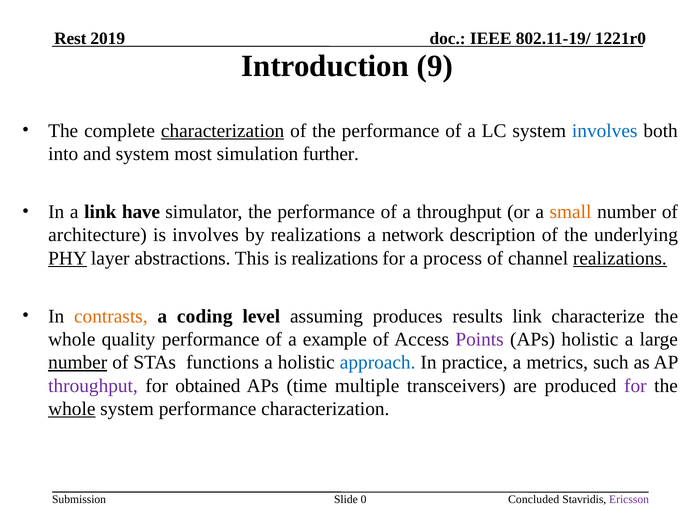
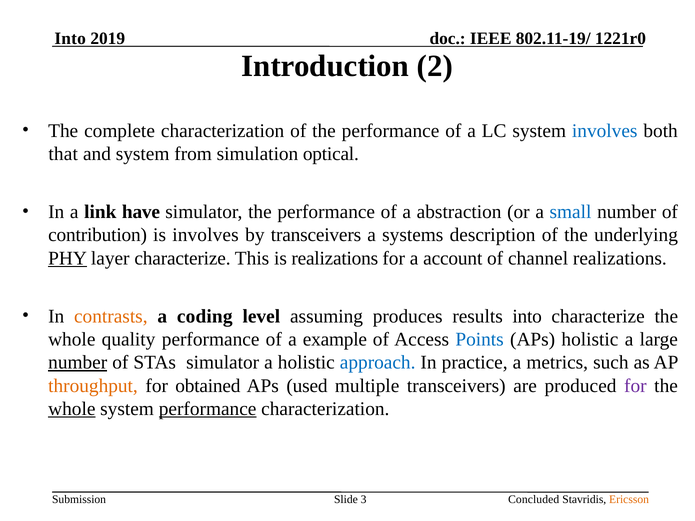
Rest at (70, 39): Rest -> Into
9: 9 -> 2
characterization at (223, 131) underline: present -> none
into: into -> that
most: most -> from
further: further -> optical
a throughput: throughput -> abstraction
small colour: orange -> blue
architecture: architecture -> contribution
by realizations: realizations -> transceivers
network: network -> systems
layer abstractions: abstractions -> characterize
process: process -> account
realizations at (620, 258) underline: present -> none
results link: link -> into
Points colour: purple -> blue
STAs functions: functions -> simulator
throughput at (93, 386) colour: purple -> orange
time: time -> used
performance at (208, 409) underline: none -> present
0: 0 -> 3
Ericsson colour: purple -> orange
